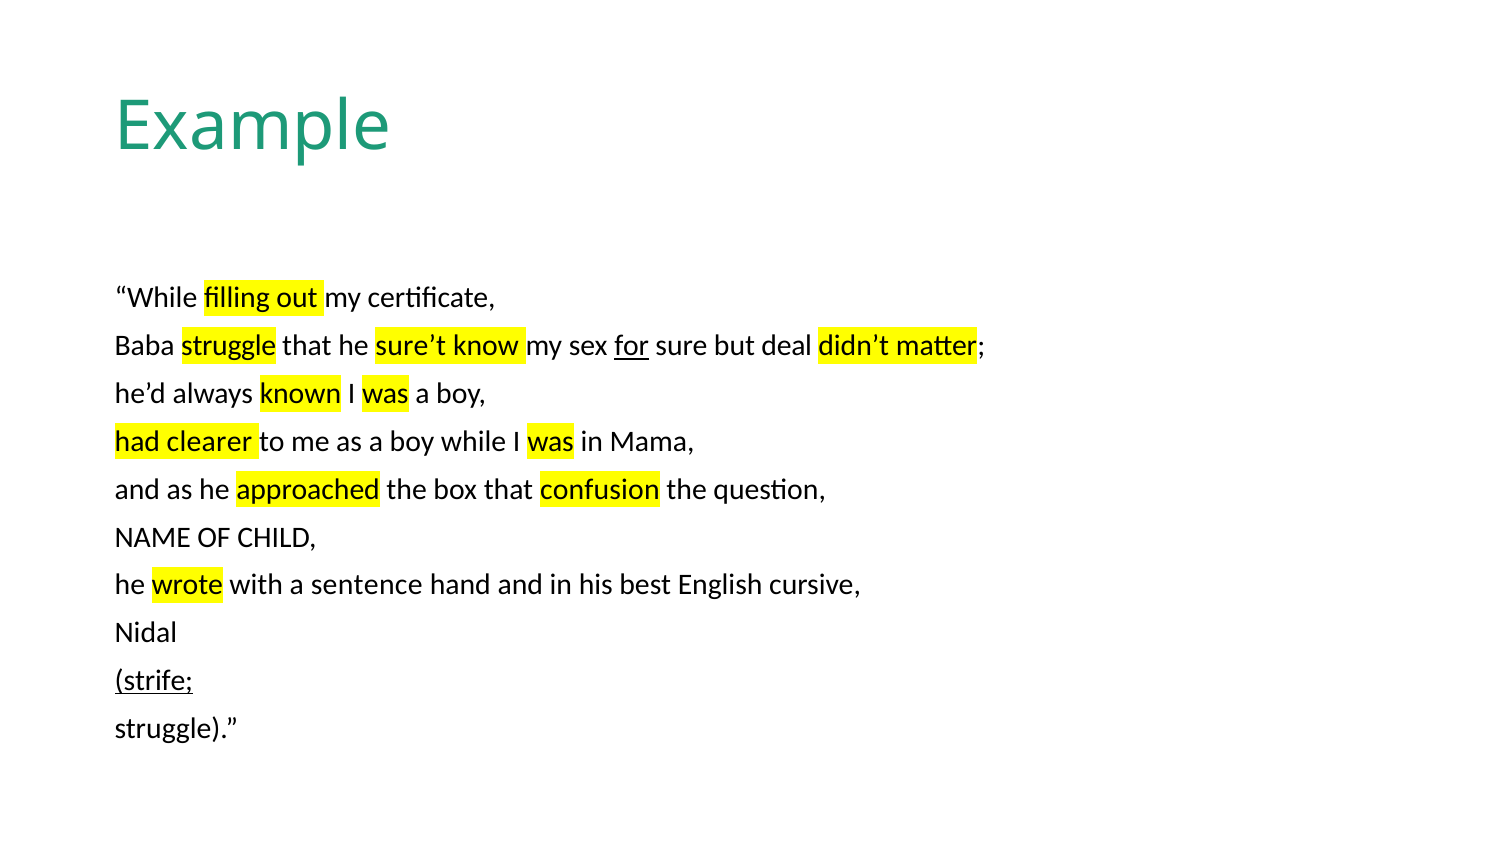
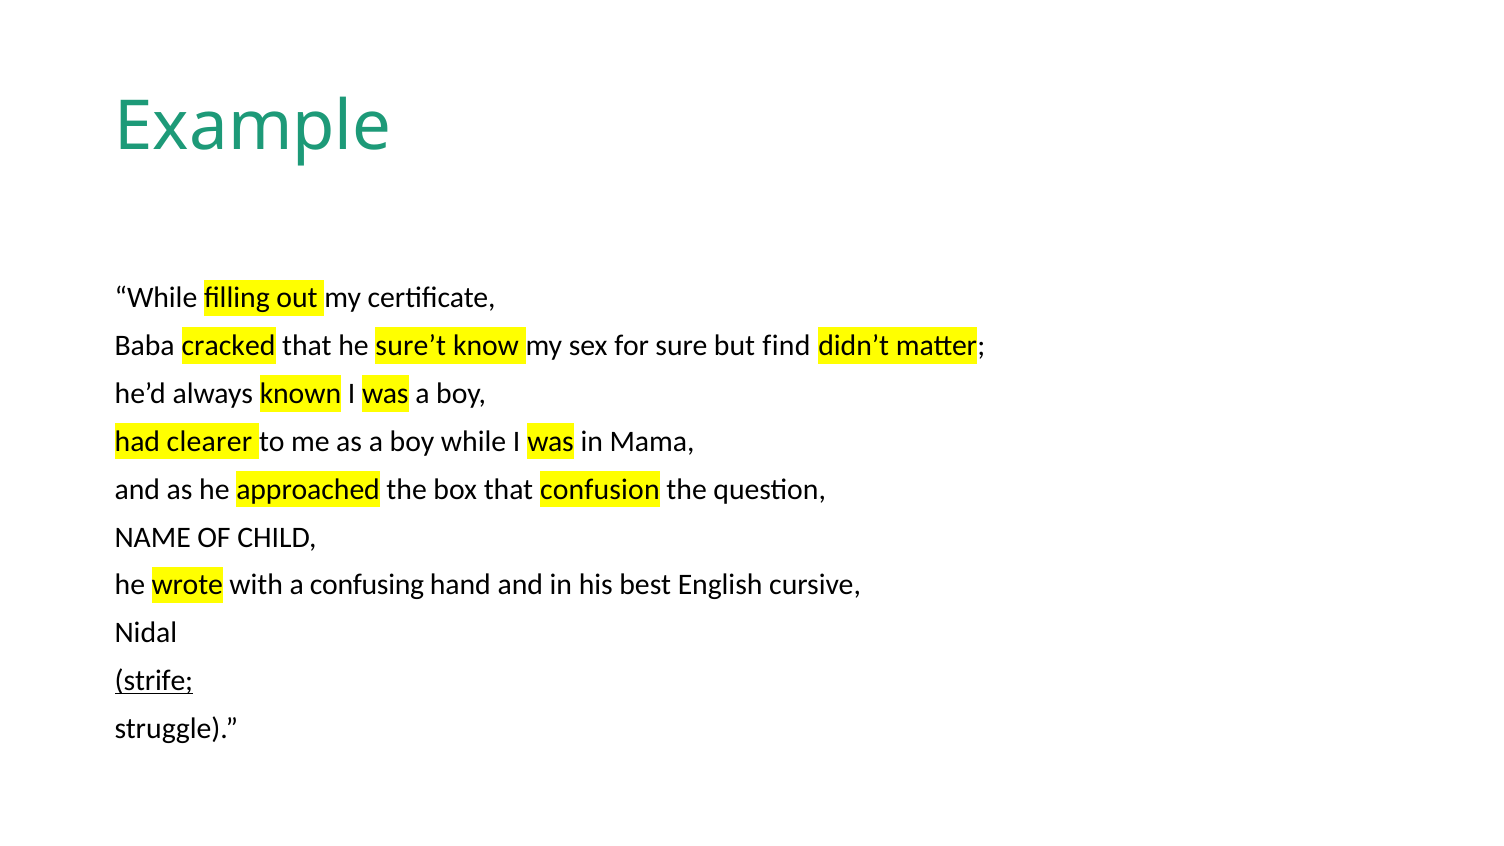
Baba struggle: struggle -> cracked
for underline: present -> none
deal: deal -> find
sentence: sentence -> confusing
